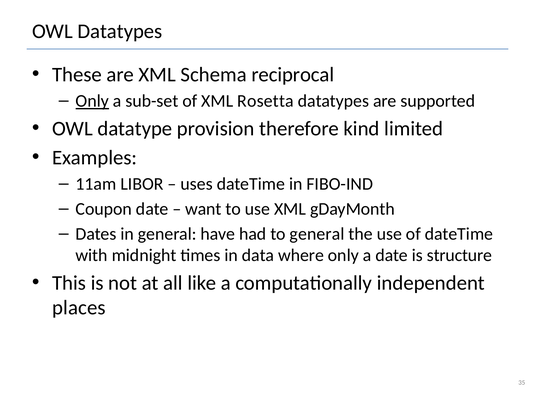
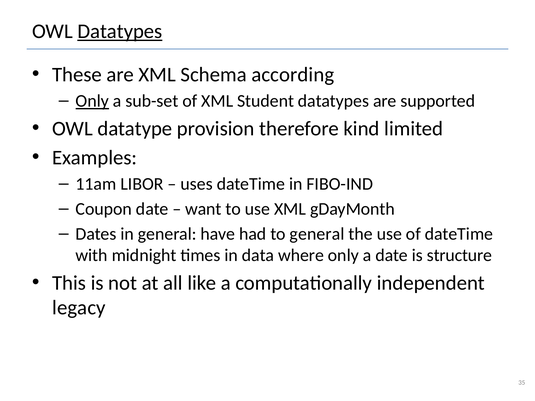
Datatypes at (120, 31) underline: none -> present
reciprocal: reciprocal -> according
Rosetta: Rosetta -> Student
places: places -> legacy
